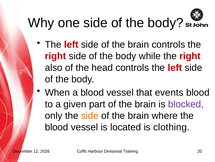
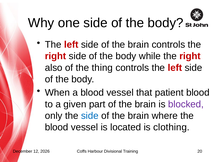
head: head -> thing
events: events -> patient
side at (90, 115) colour: orange -> blue
